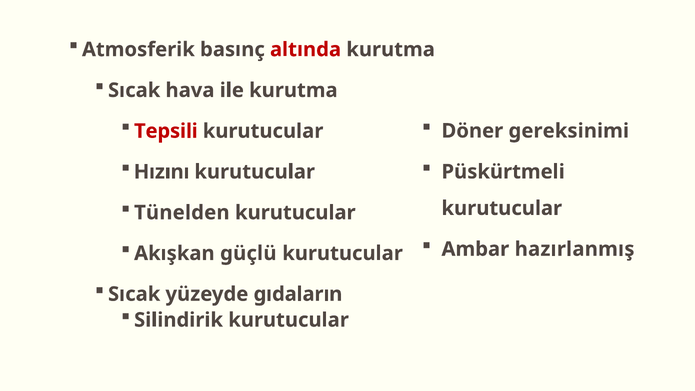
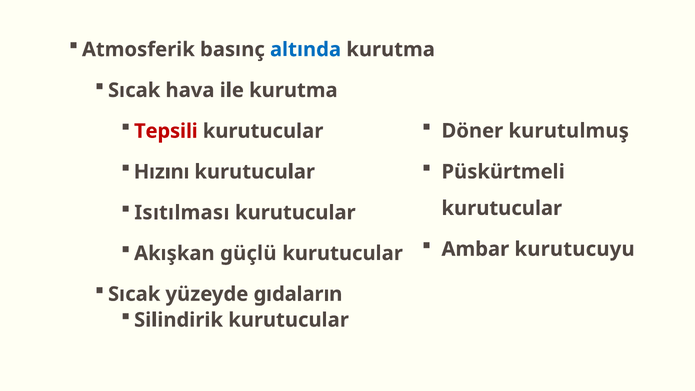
altında colour: red -> blue
gereksinimi: gereksinimi -> kurutulmuş
Tünelden: Tünelden -> Isıtılması
hazırlanmış: hazırlanmış -> kurutucuyu
